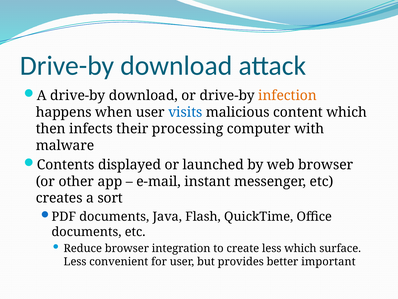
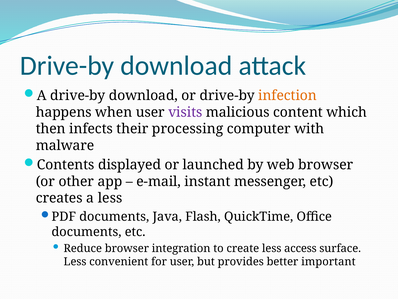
visits colour: blue -> purple
a sort: sort -> less
less which: which -> access
